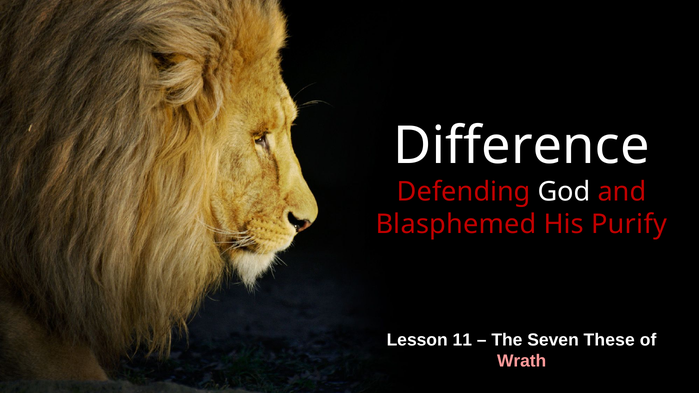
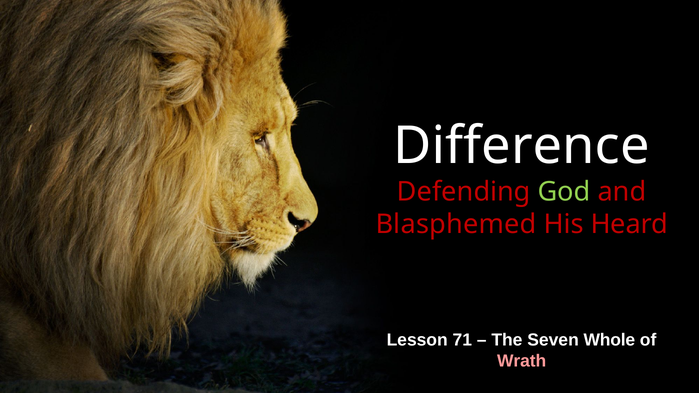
God colour: white -> light green
Purify: Purify -> Heard
11: 11 -> 71
These: These -> Whole
